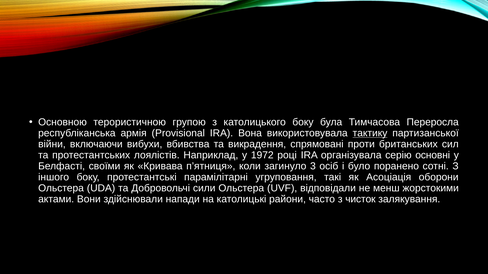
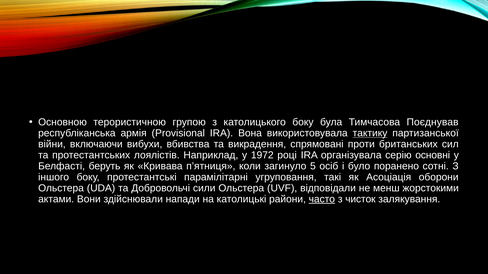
Переросла: Переросла -> Поєднував
своїми: своїми -> беруть
3: 3 -> 5
часто underline: none -> present
